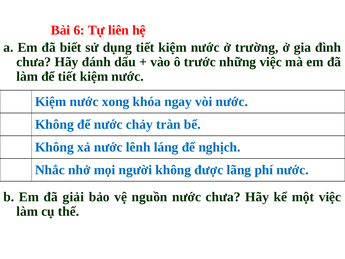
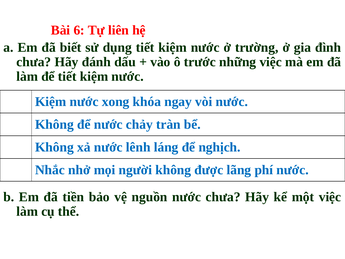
giải: giải -> tiền
